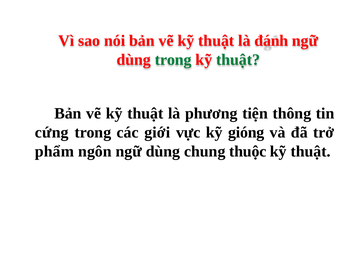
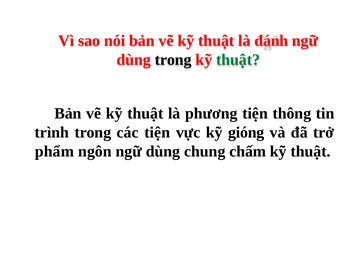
trong at (173, 60) colour: green -> black
cứng: cứng -> trình
các giới: giới -> tiện
thuộc: thuộc -> chấm
